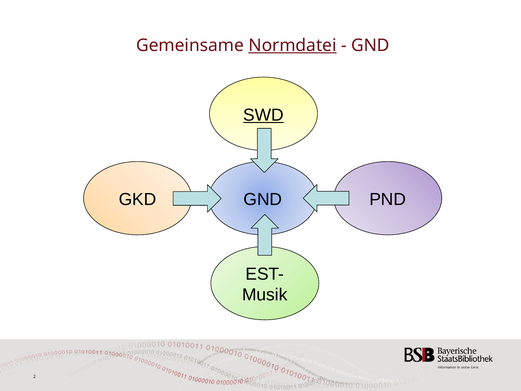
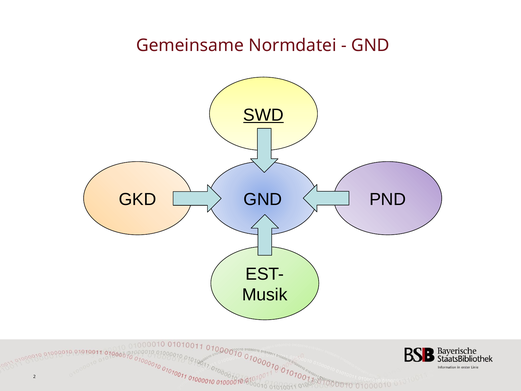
Normdatei underline: present -> none
